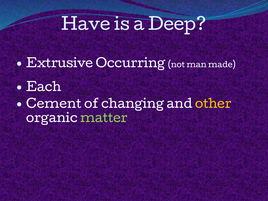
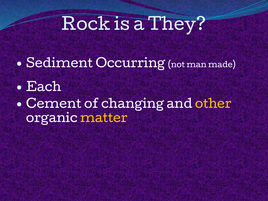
Have: Have -> Rock
Deep: Deep -> They
Extrusive: Extrusive -> Sediment
matter colour: light green -> yellow
